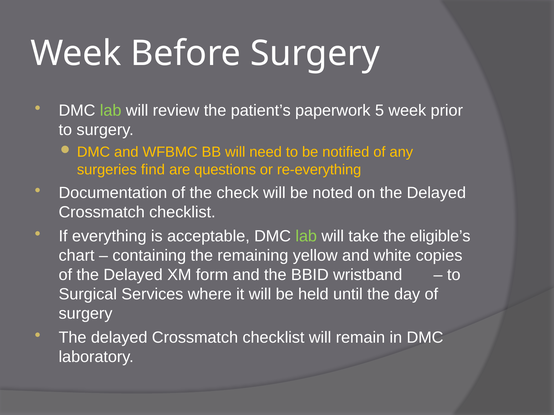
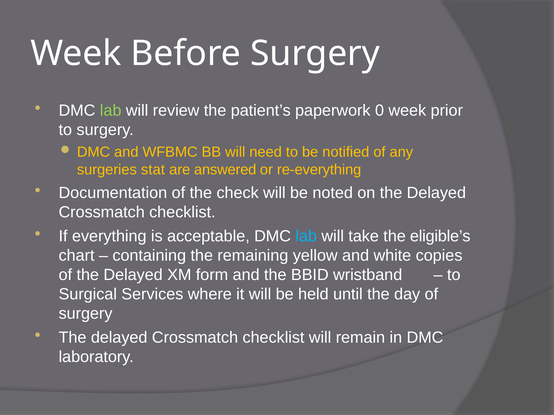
5: 5 -> 0
find: find -> stat
questions: questions -> answered
lab at (306, 236) colour: light green -> light blue
